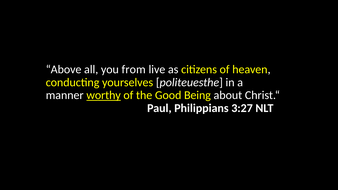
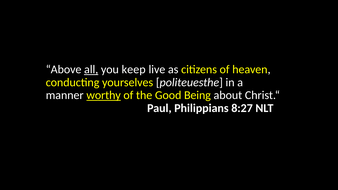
all underline: none -> present
from: from -> keep
3:27: 3:27 -> 8:27
